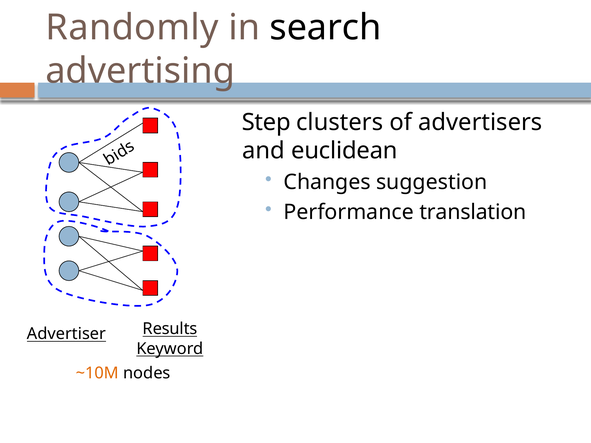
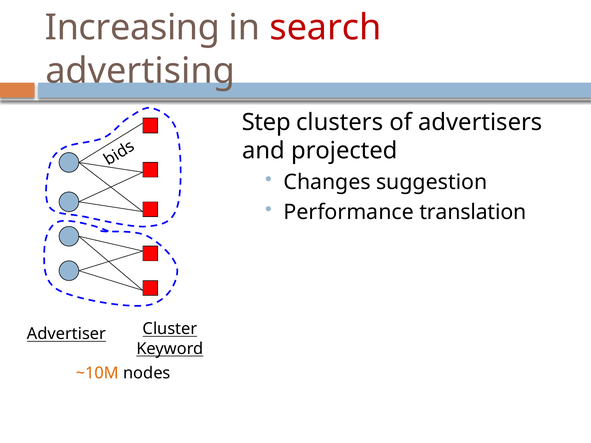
Randomly: Randomly -> Increasing
search colour: black -> red
euclidean: euclidean -> projected
Results: Results -> Cluster
